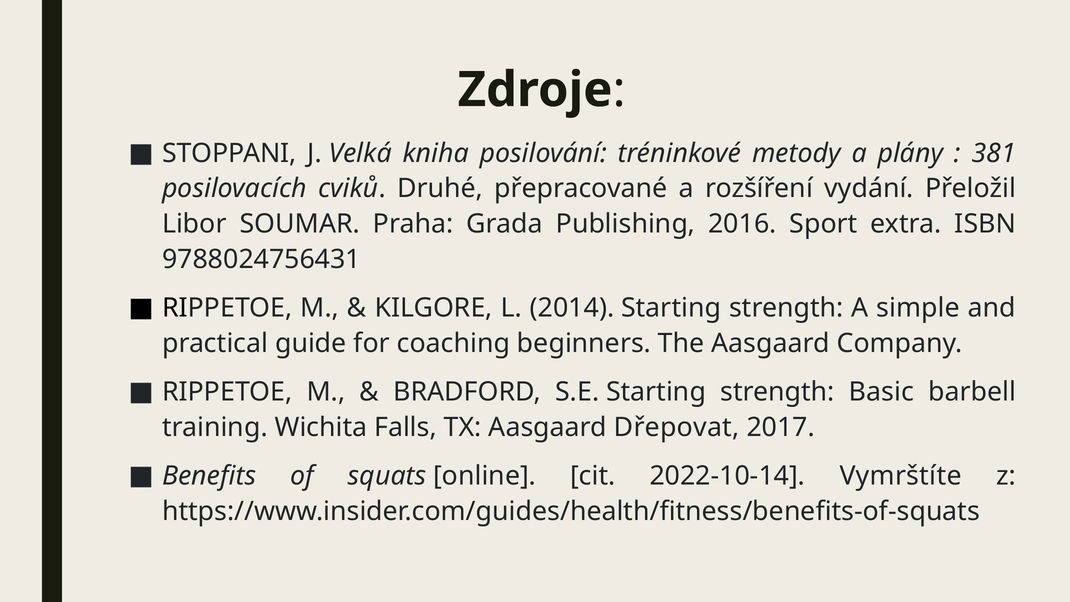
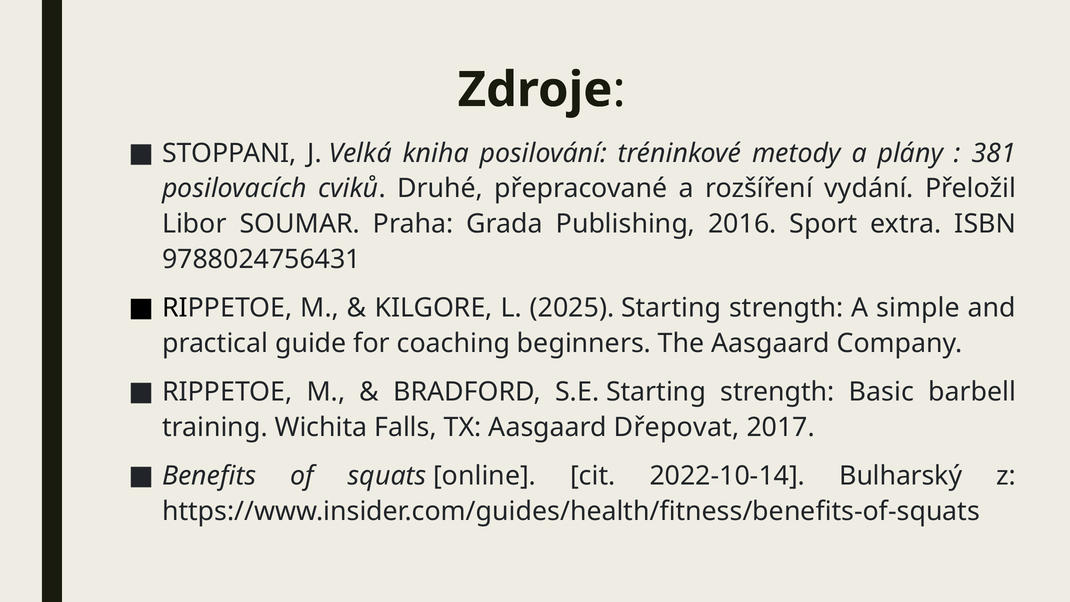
2014: 2014 -> 2025
Vymrštíte: Vymrštíte -> Bulharský
